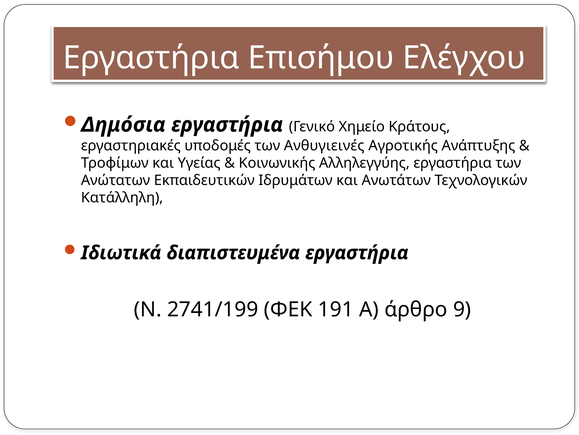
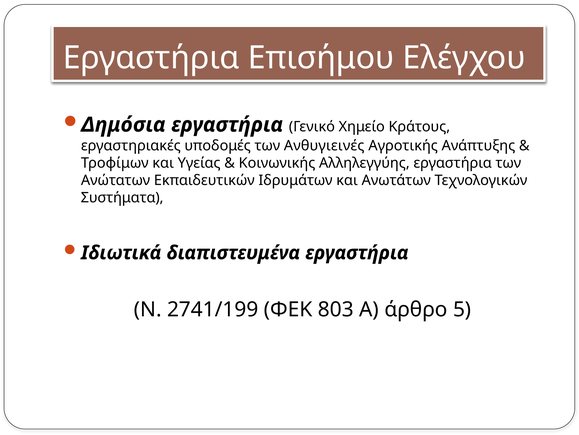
Κατάλληλη: Κατάλληλη -> Συστήματα
191: 191 -> 803
9: 9 -> 5
